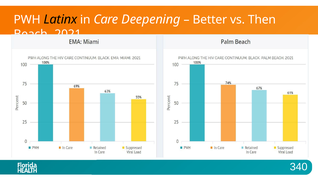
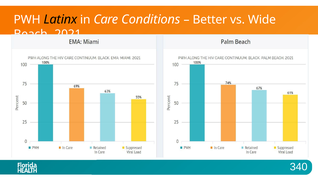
Deepening: Deepening -> Conditions
Then: Then -> Wide
